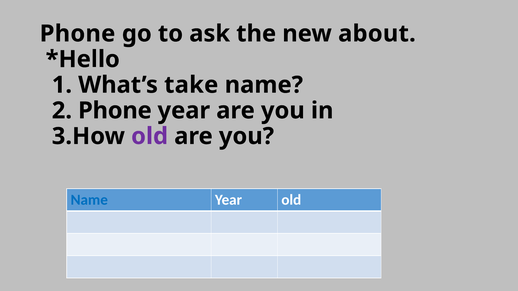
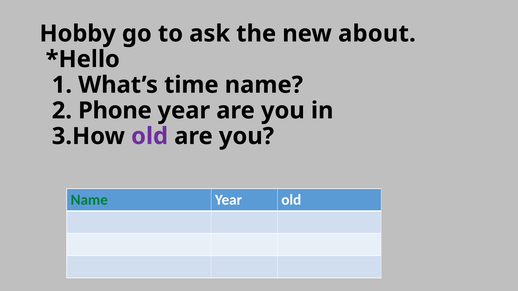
Phone at (78, 34): Phone -> Hobby
take: take -> time
Name at (89, 200) colour: blue -> green
